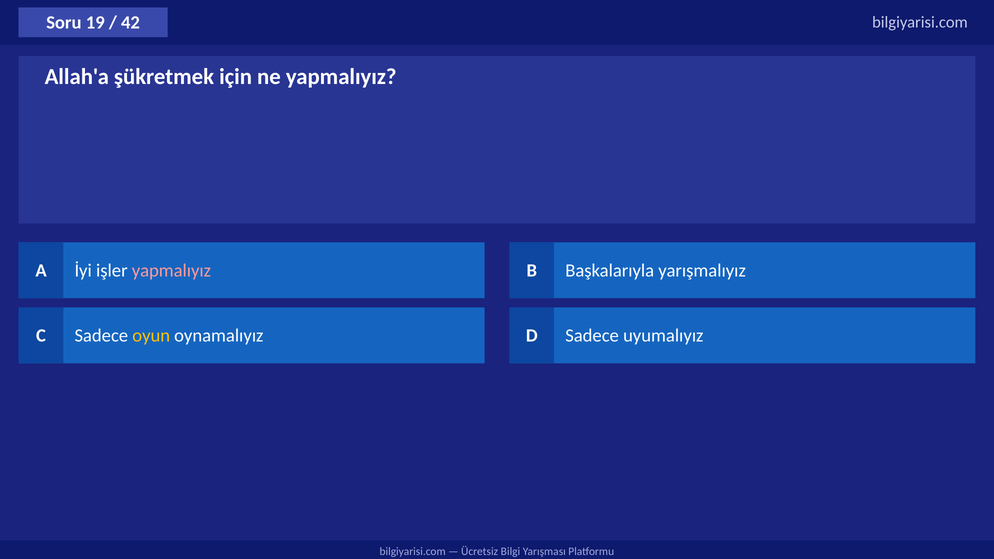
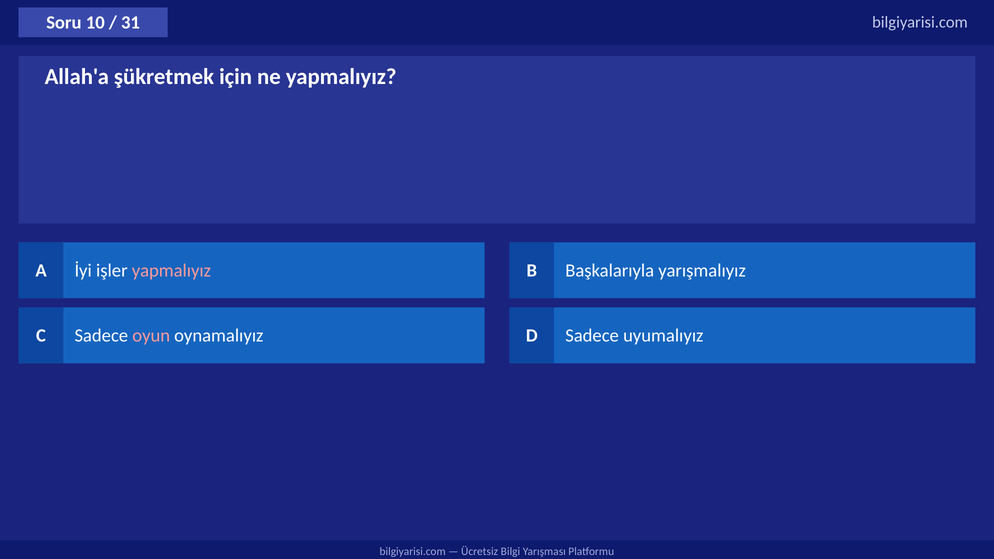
19: 19 -> 10
42: 42 -> 31
oyun colour: yellow -> pink
